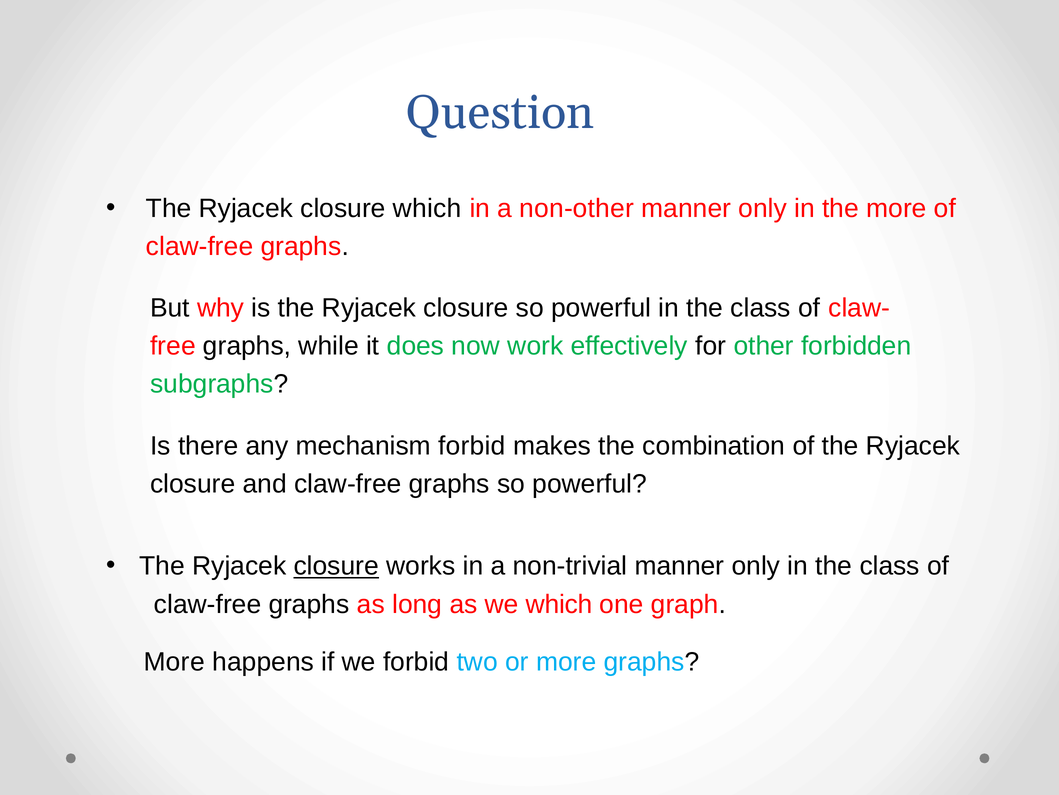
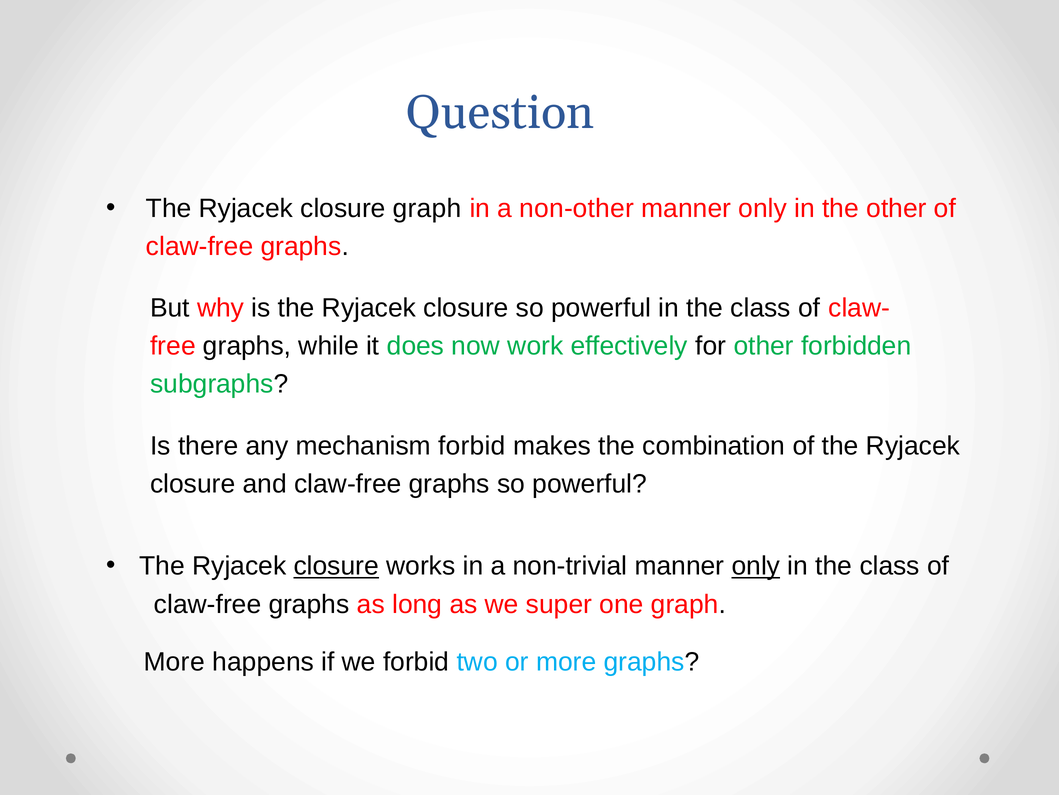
closure which: which -> graph
the more: more -> other
only at (756, 566) underline: none -> present
we which: which -> super
